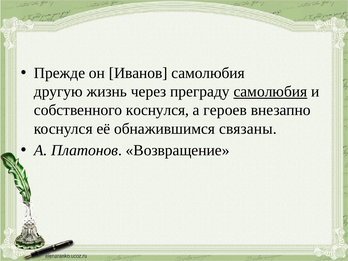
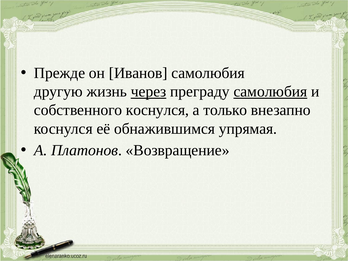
через underline: none -> present
героев: героев -> только
связаны: связаны -> упрямая
